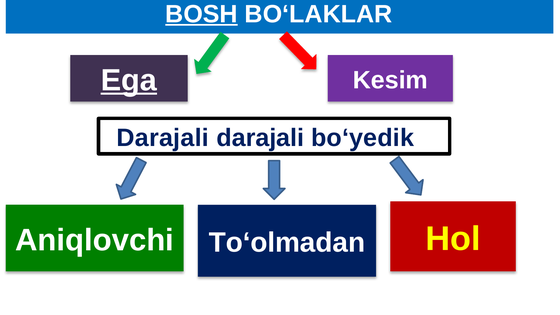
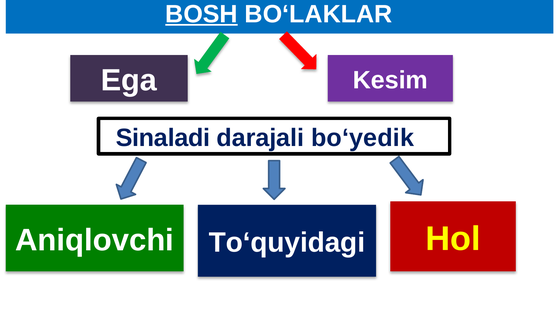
Ega underline: present -> none
Darajali at (163, 138): Darajali -> Sinaladi
To‘olmadan: To‘olmadan -> To‘quyidagi
